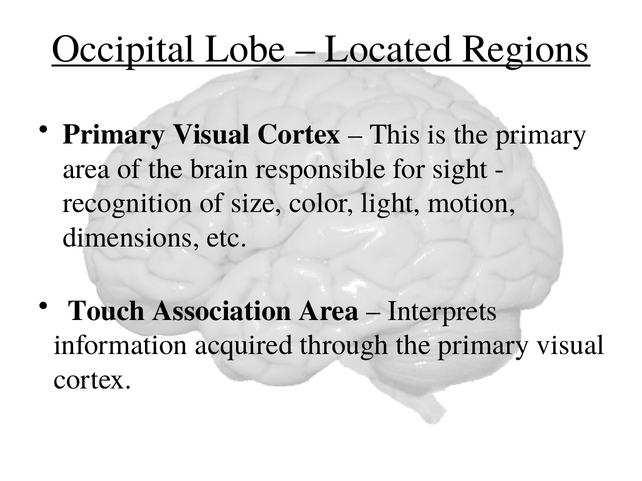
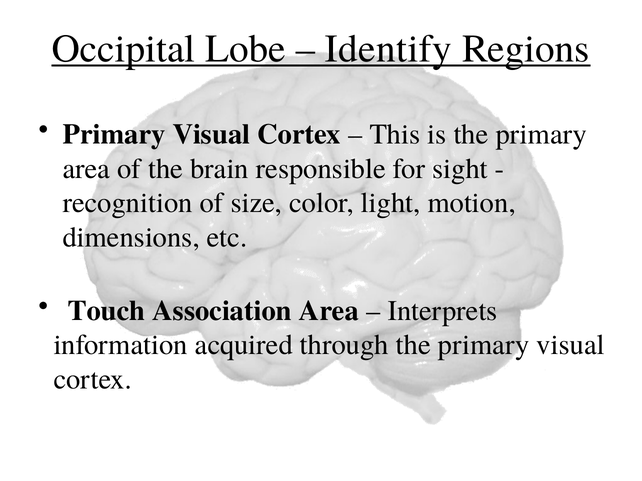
Located: Located -> Identify
